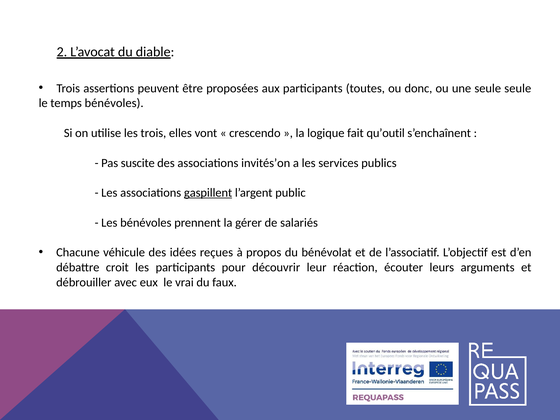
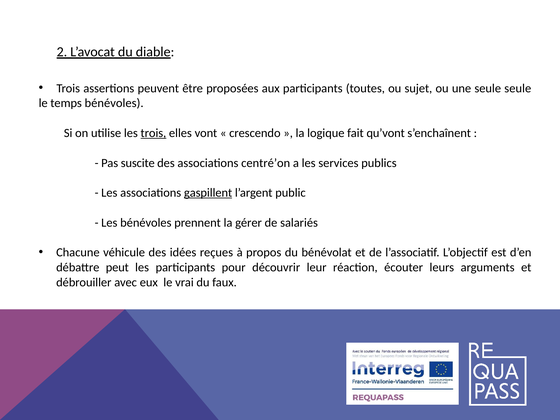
donc: donc -> sujet
trois at (153, 133) underline: none -> present
qu’outil: qu’outil -> qu’vont
invités’on: invités’on -> centré’on
croit: croit -> peut
